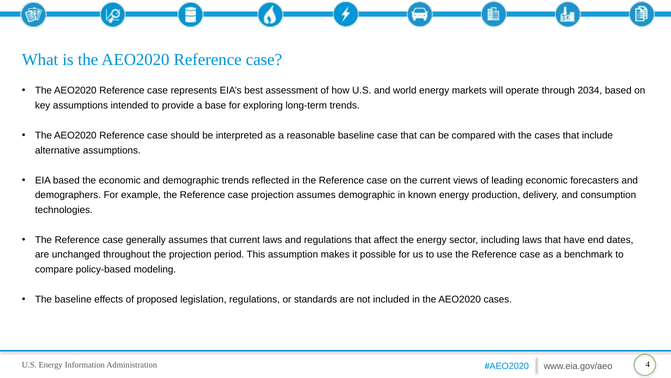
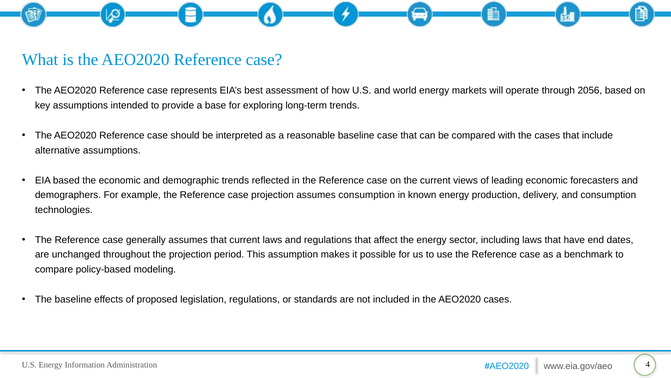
2034: 2034 -> 2056
assumes demographic: demographic -> consumption
